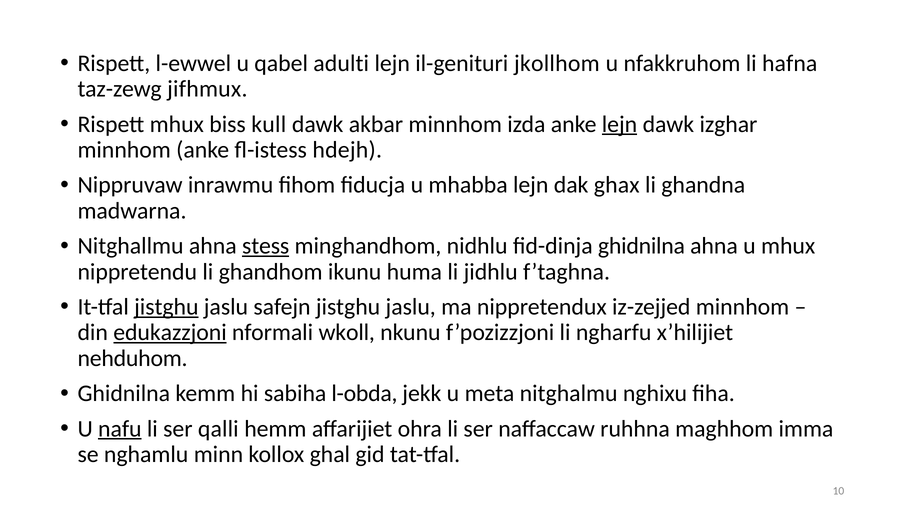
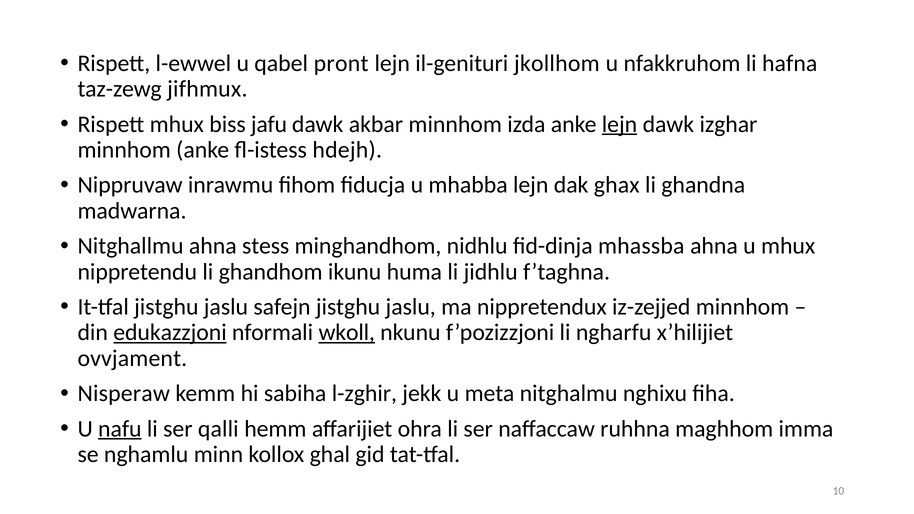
adulti: adulti -> pront
kull: kull -> jafu
stess underline: present -> none
fid-dinja ghidnilna: ghidnilna -> mhassba
jistghu at (166, 307) underline: present -> none
wkoll underline: none -> present
nehduhom: nehduhom -> ovvjament
Ghidnilna at (124, 394): Ghidnilna -> Nisperaw
l-obda: l-obda -> l-zghir
